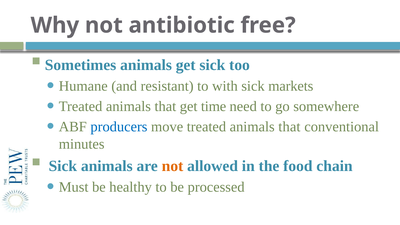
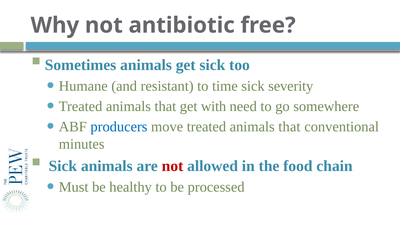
with: with -> time
markets: markets -> severity
time: time -> with
not at (172, 166) colour: orange -> red
